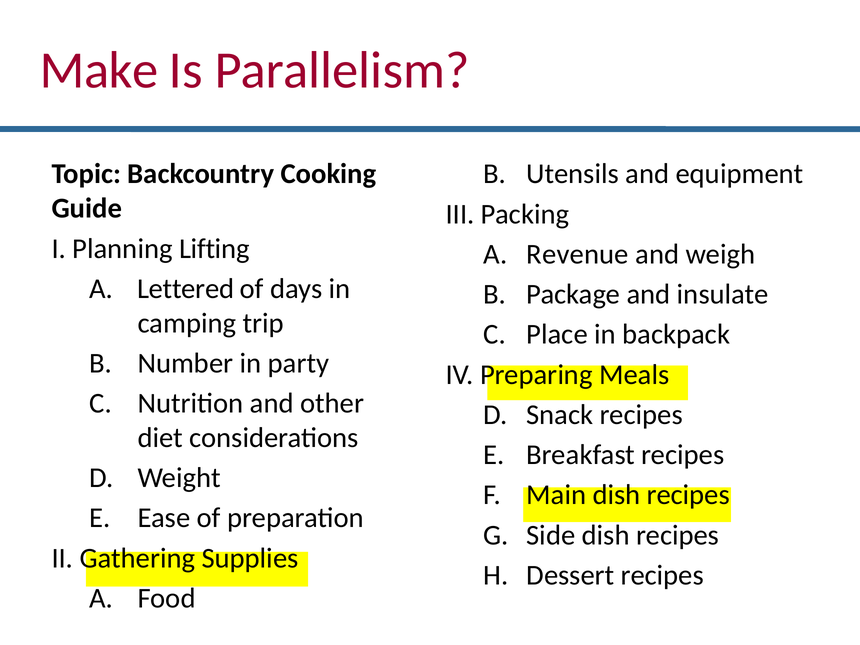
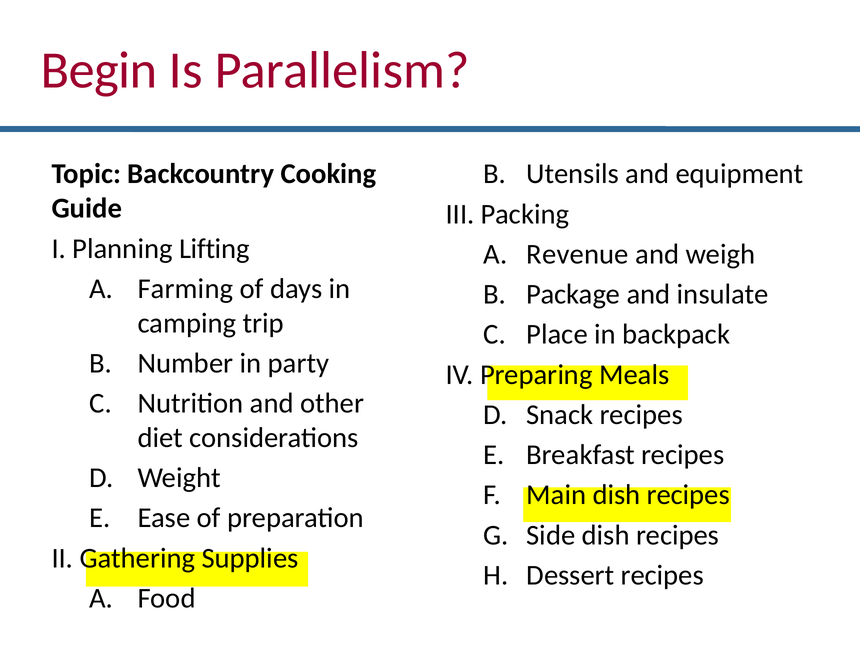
Make: Make -> Begin
Lettered: Lettered -> Farming
